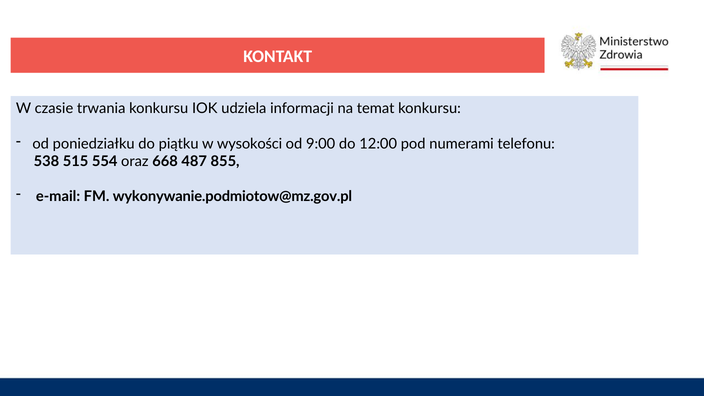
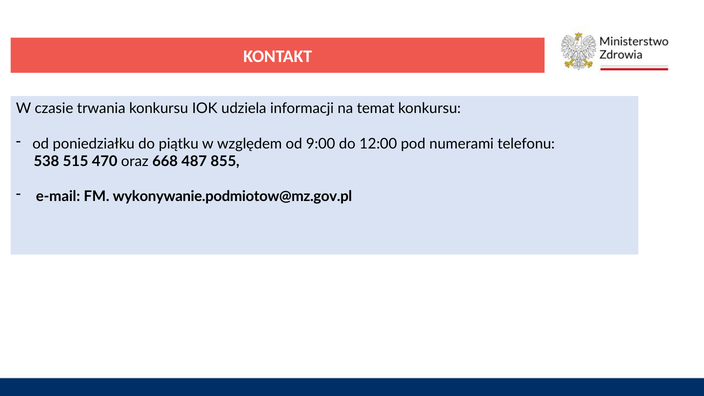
wysokości: wysokości -> względem
554: 554 -> 470
